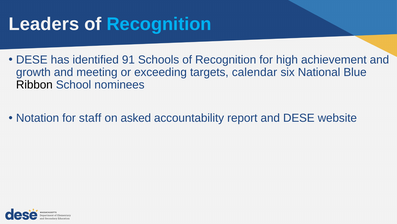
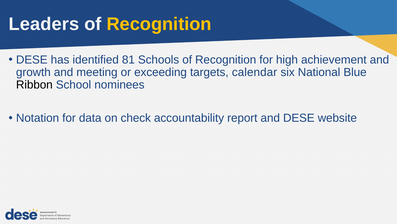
Recognition at (159, 24) colour: light blue -> yellow
91: 91 -> 81
staff: staff -> data
asked: asked -> check
